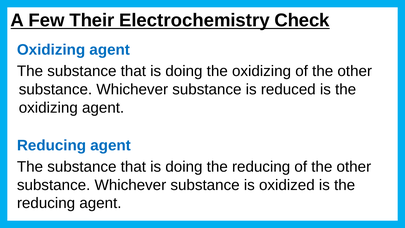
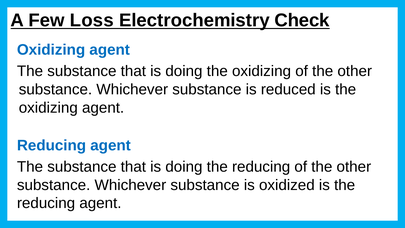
Their: Their -> Loss
